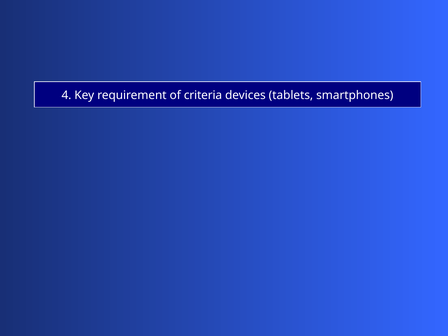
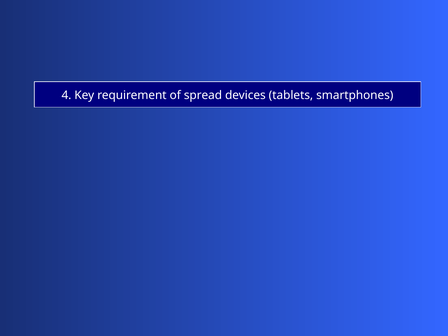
criteria: criteria -> spread
